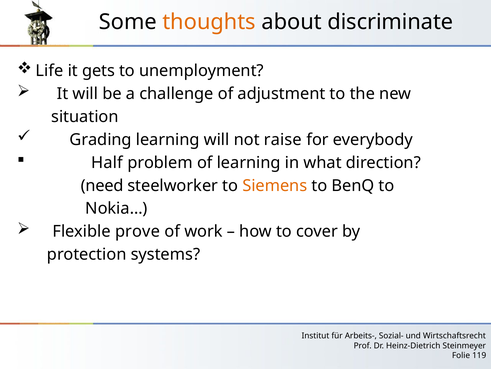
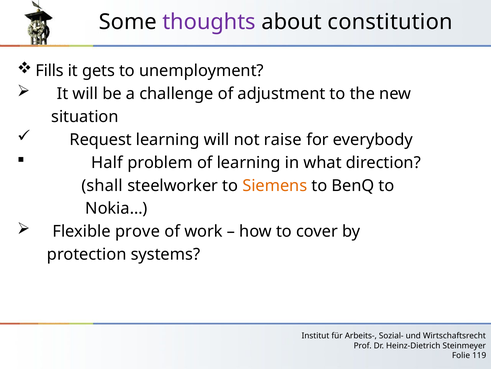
thoughts colour: orange -> purple
discriminate: discriminate -> constitution
Life: Life -> Fills
Grading: Grading -> Request
need: need -> shall
